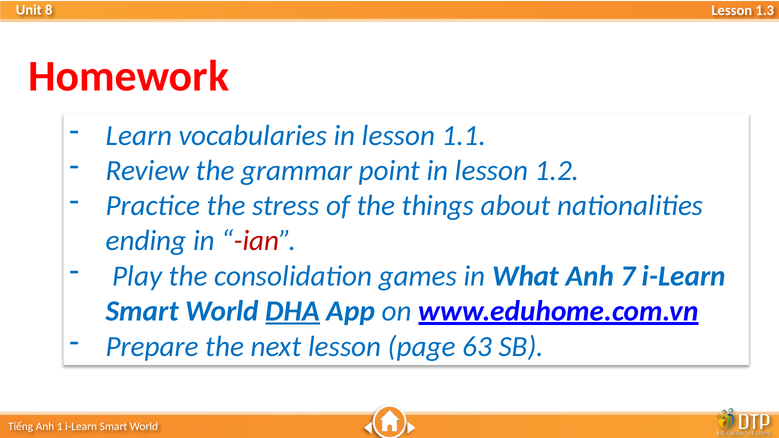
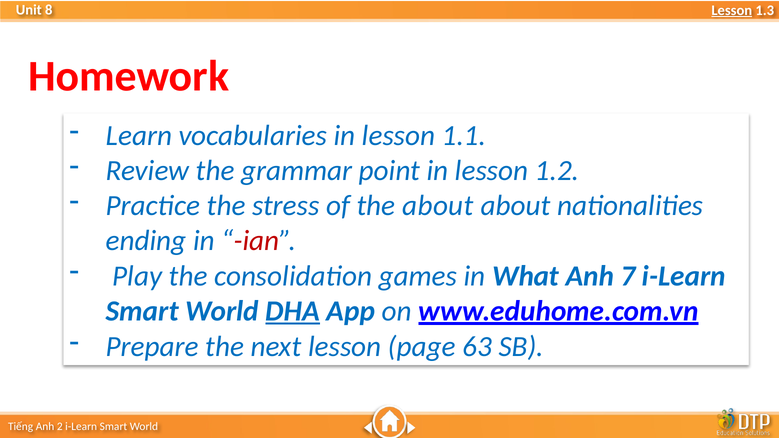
Lesson at (732, 10) underline: none -> present
the things: things -> about
1: 1 -> 2
